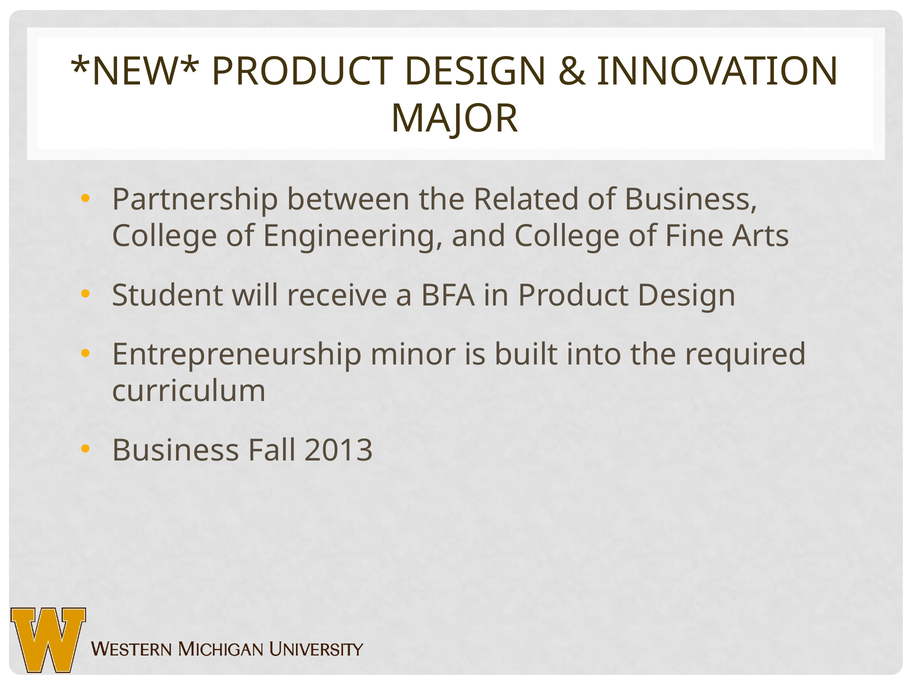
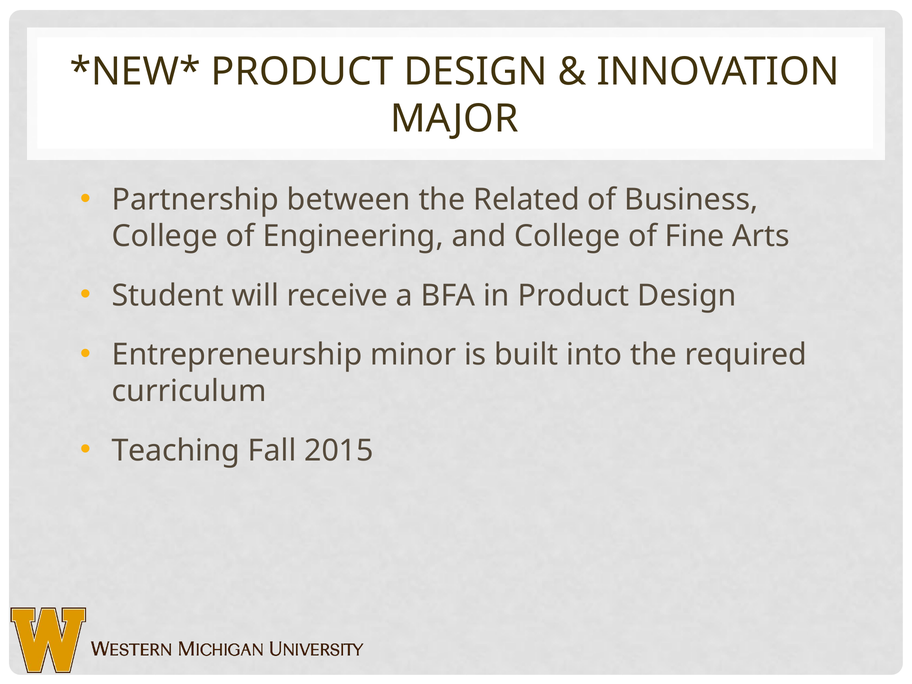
Business at (176, 451): Business -> Teaching
2013: 2013 -> 2015
